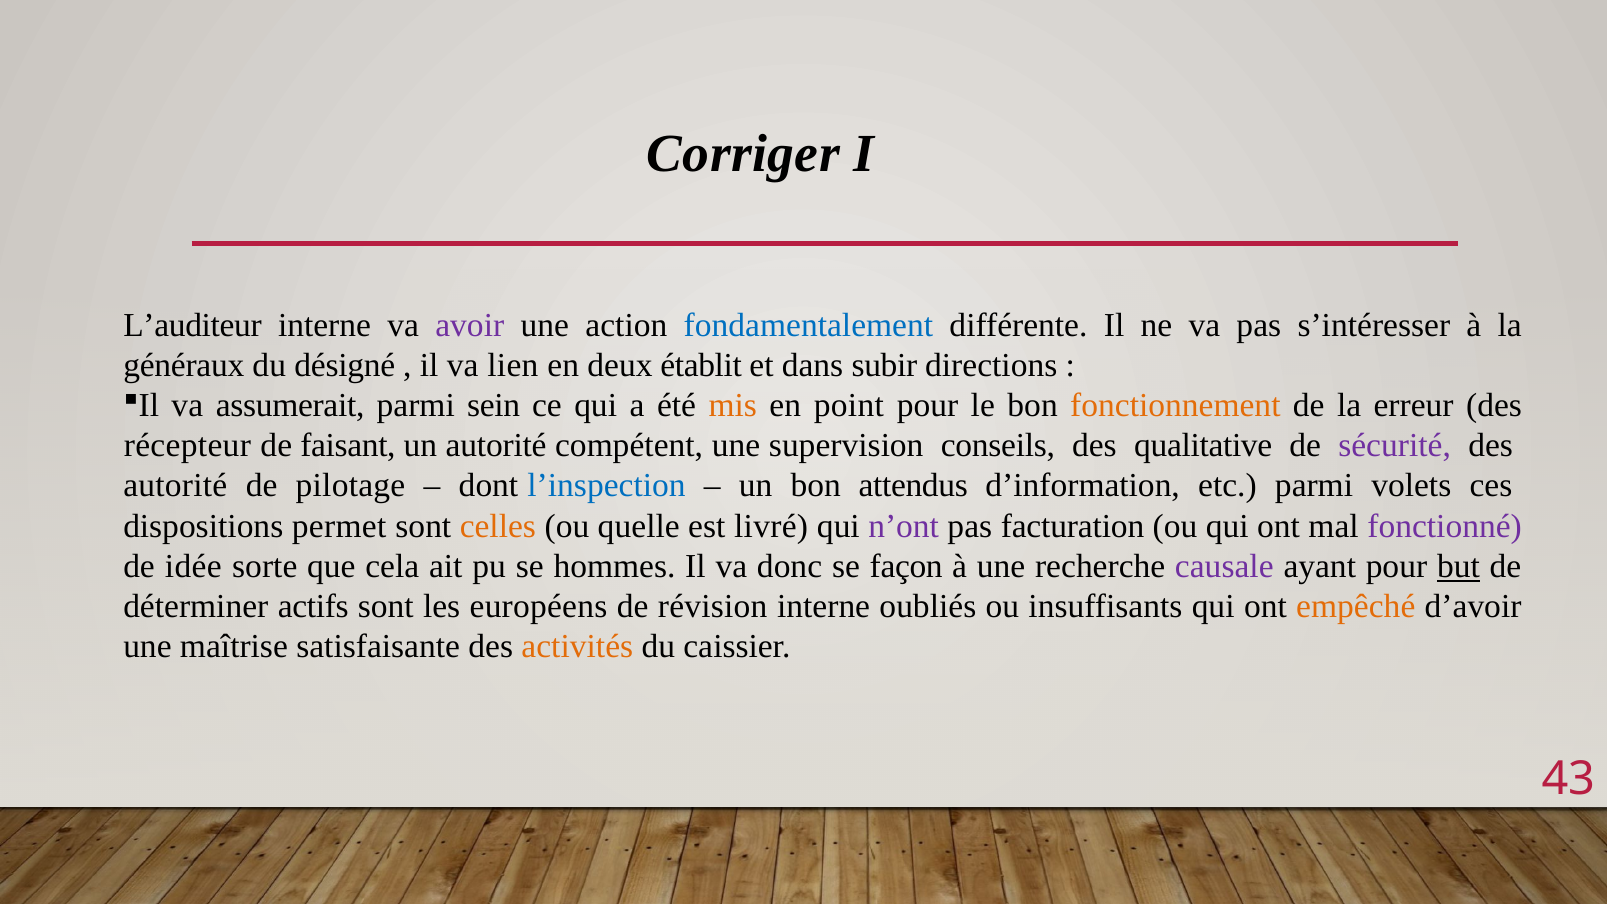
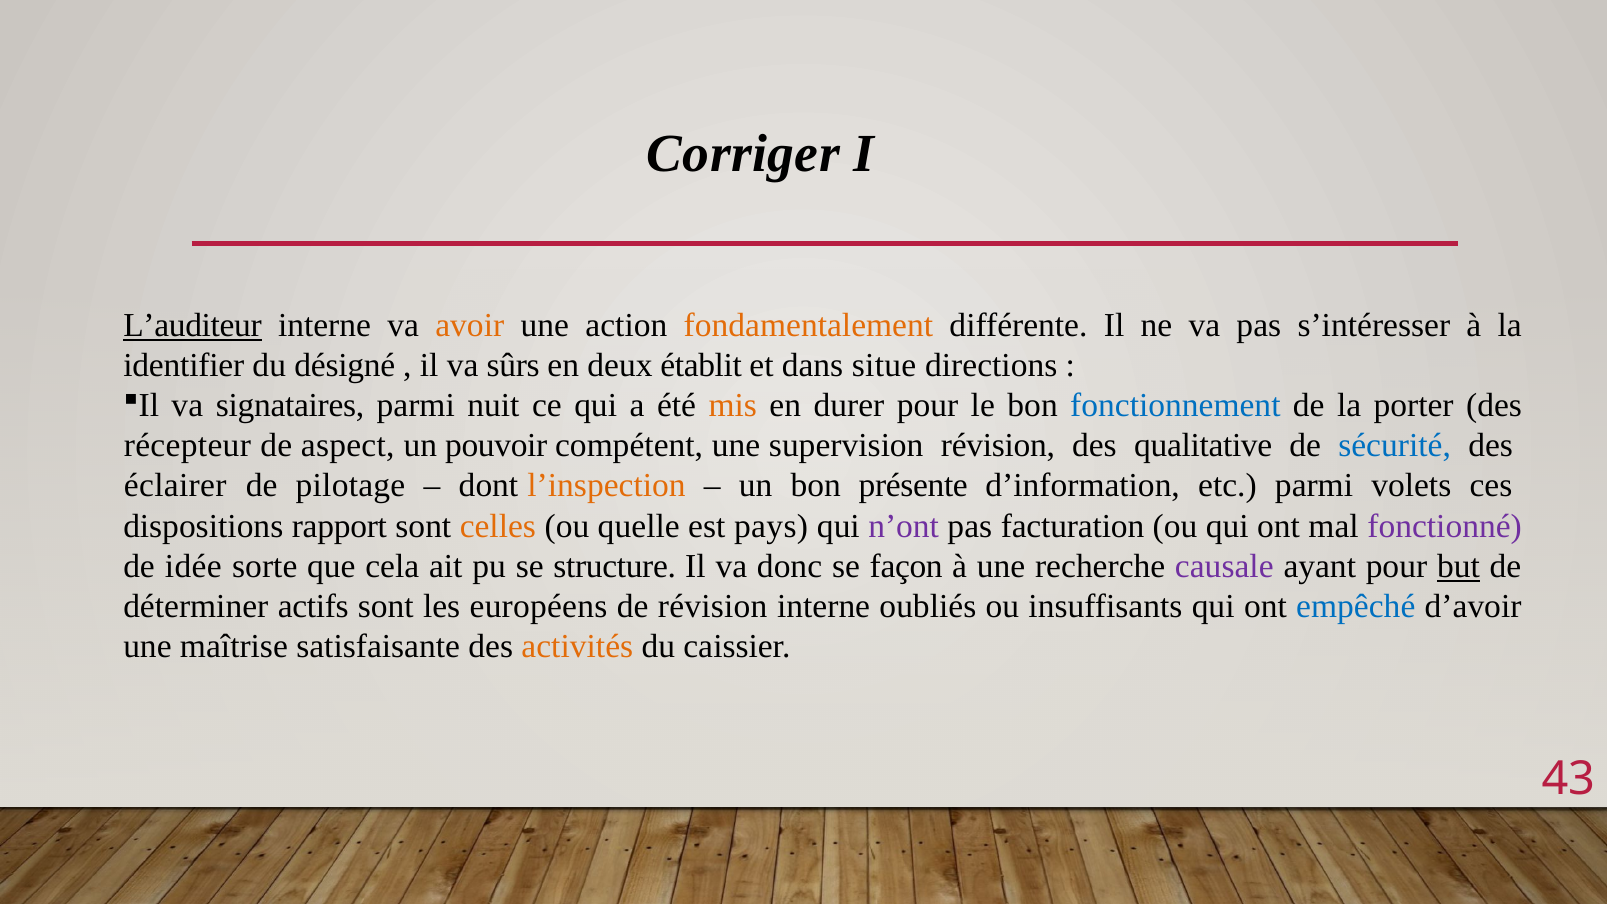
L’auditeur underline: none -> present
avoir colour: purple -> orange
fondamentalement colour: blue -> orange
généraux: généraux -> identifier
lien: lien -> sûrs
subir: subir -> situe
assumerait: assumerait -> signataires
sein: sein -> nuit
point: point -> durer
fonctionnement colour: orange -> blue
erreur: erreur -> porter
faisant: faisant -> aspect
un autorité: autorité -> pouvoir
supervision conseils: conseils -> révision
sécurité colour: purple -> blue
autorité at (175, 486): autorité -> éclairer
l’inspection colour: blue -> orange
attendus: attendus -> présente
permet: permet -> rapport
livré: livré -> pays
hommes: hommes -> structure
empêché colour: orange -> blue
